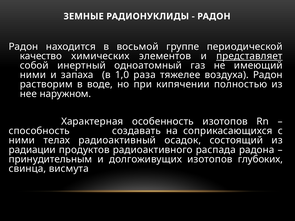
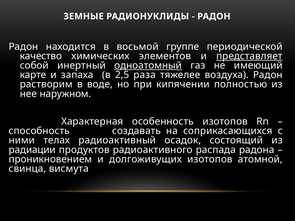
одноатомный underline: none -> present
ними at (33, 75): ними -> карте
1,0: 1,0 -> 2,5
принудительным: принудительным -> проникновением
глубоких: глубоких -> атомной
